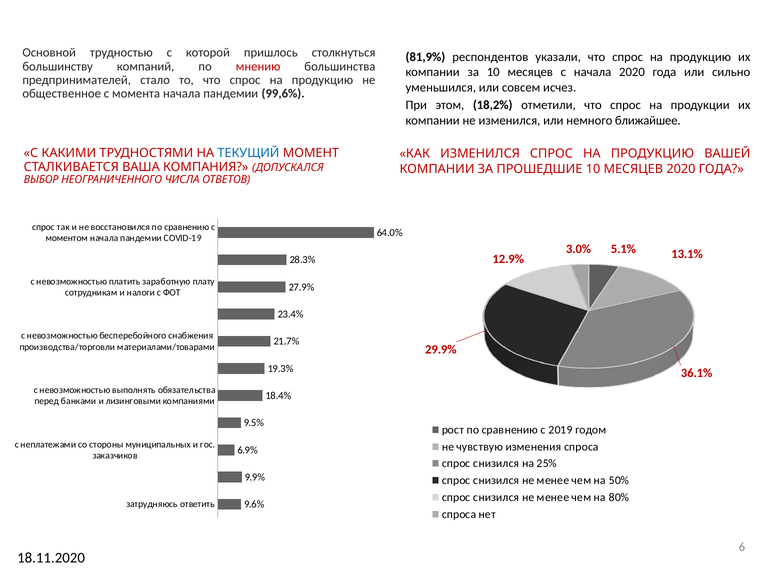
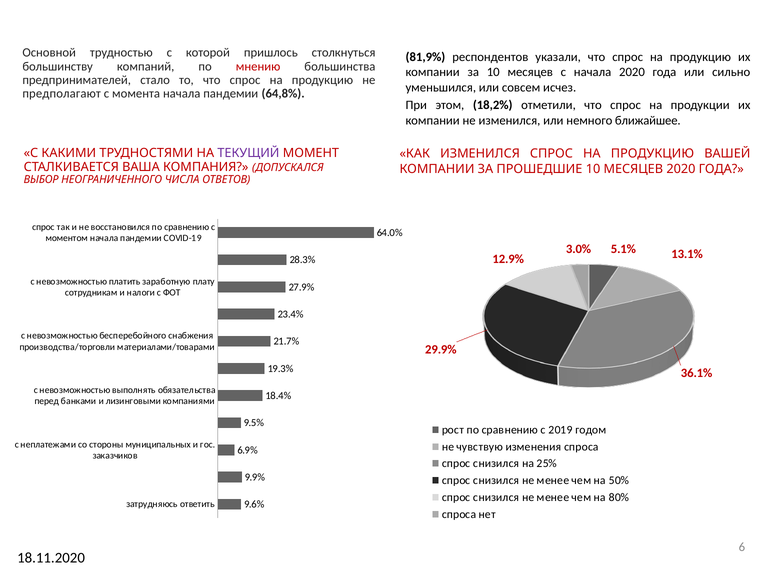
общественное: общественное -> предполагают
99,6%: 99,6% -> 64,8%
ТЕКУЩИЙ colour: blue -> purple
